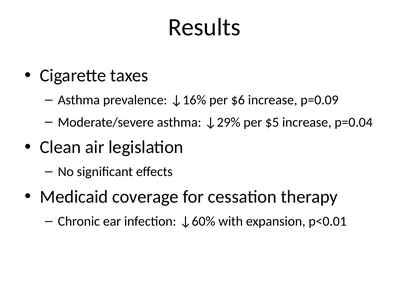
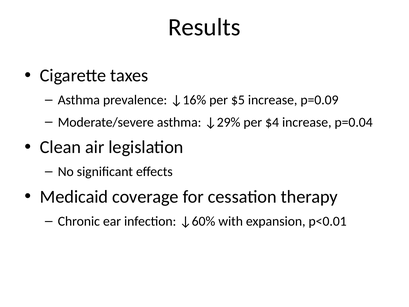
$6: $6 -> $5
$5: $5 -> $4
